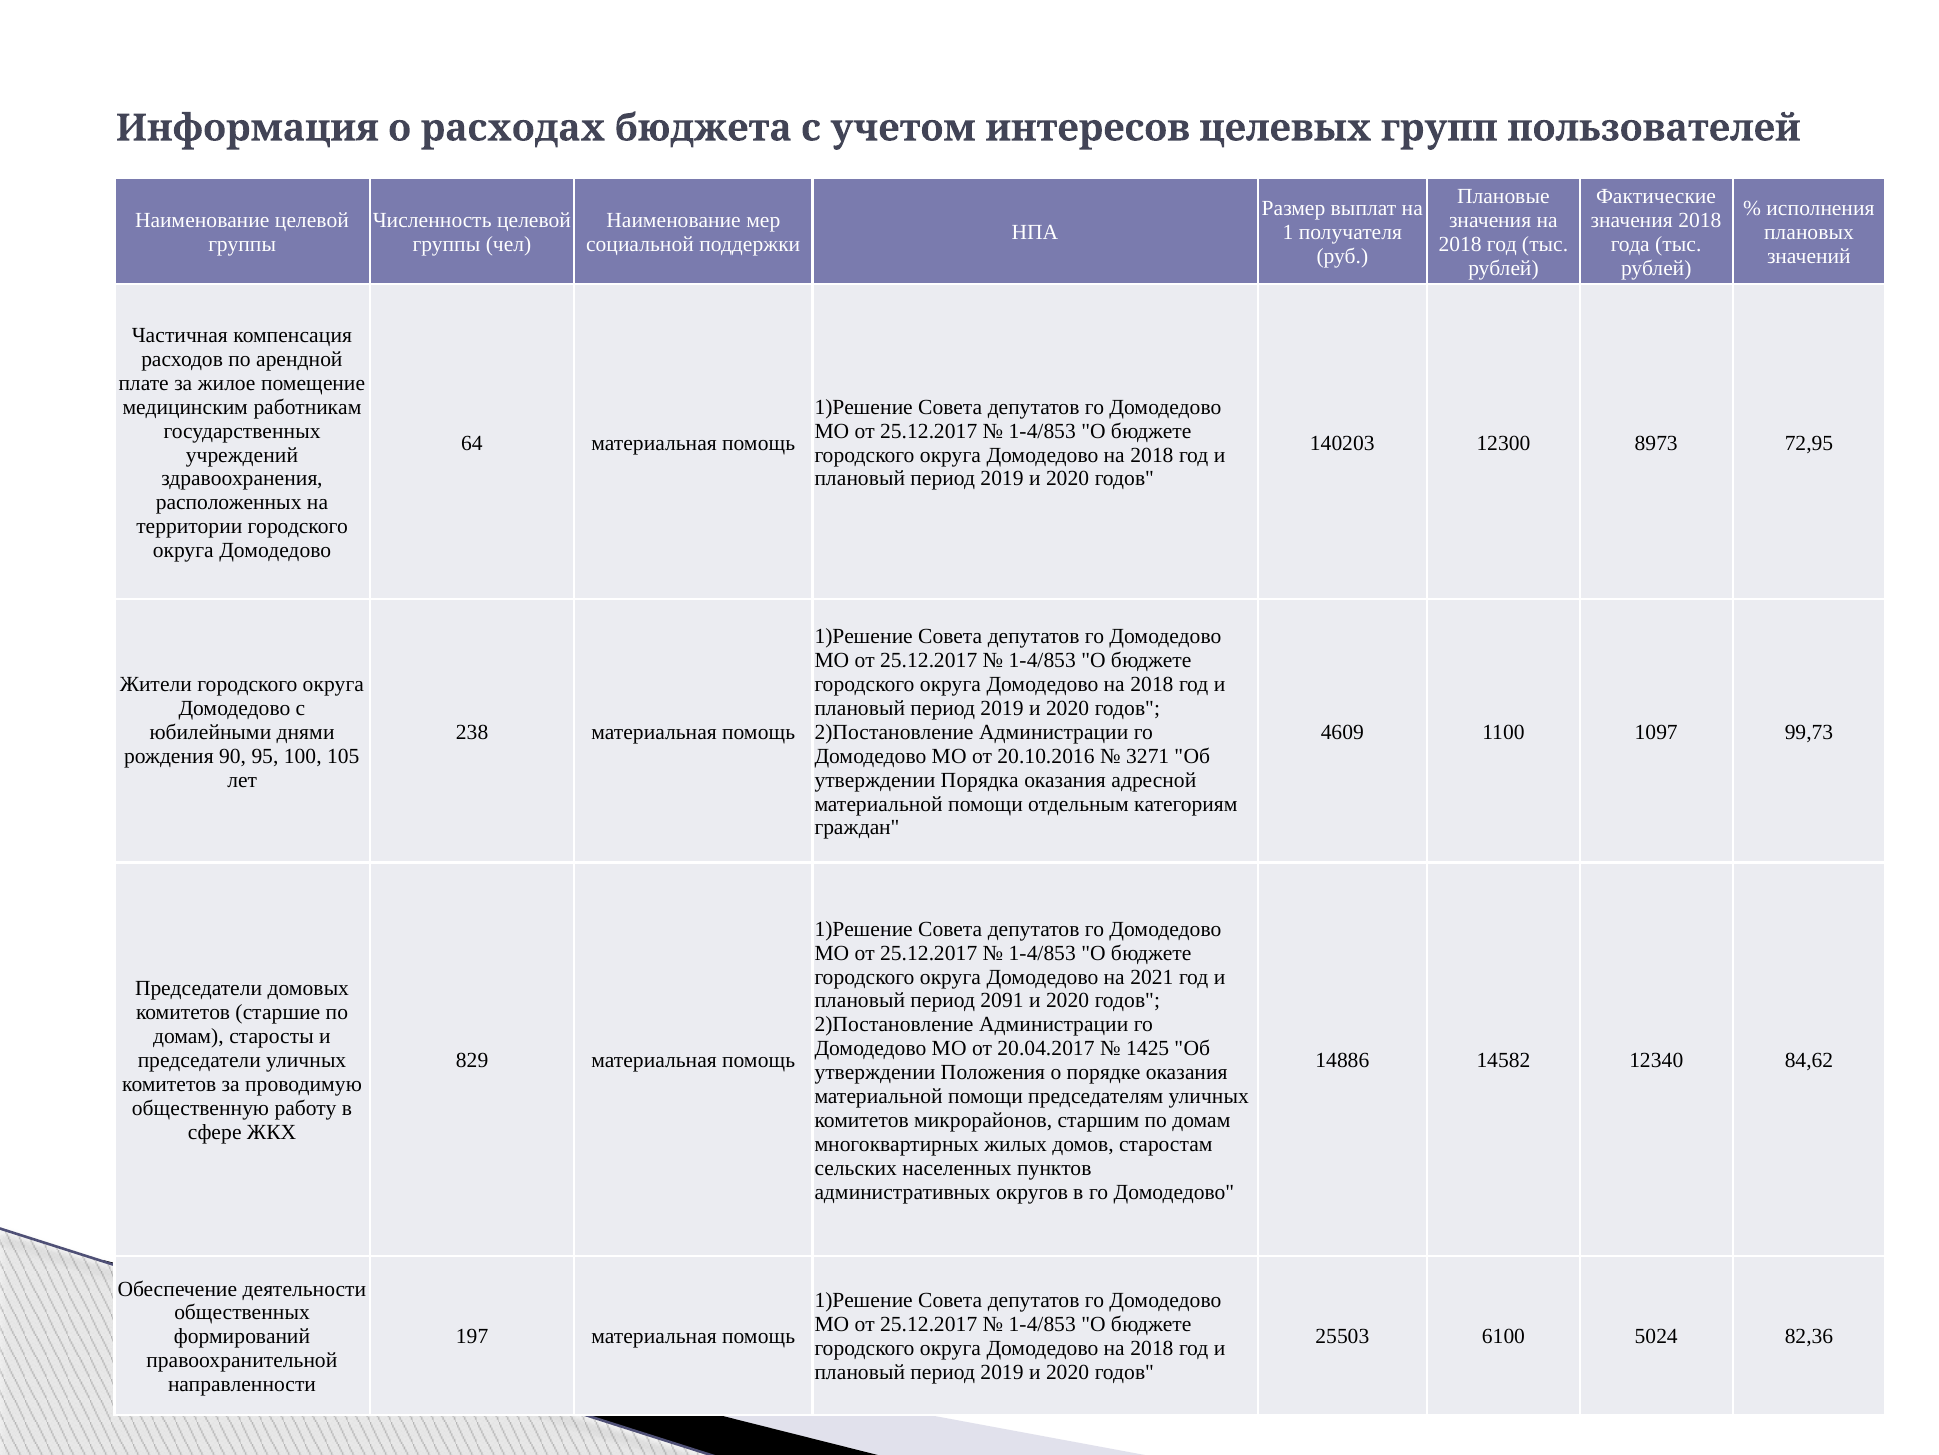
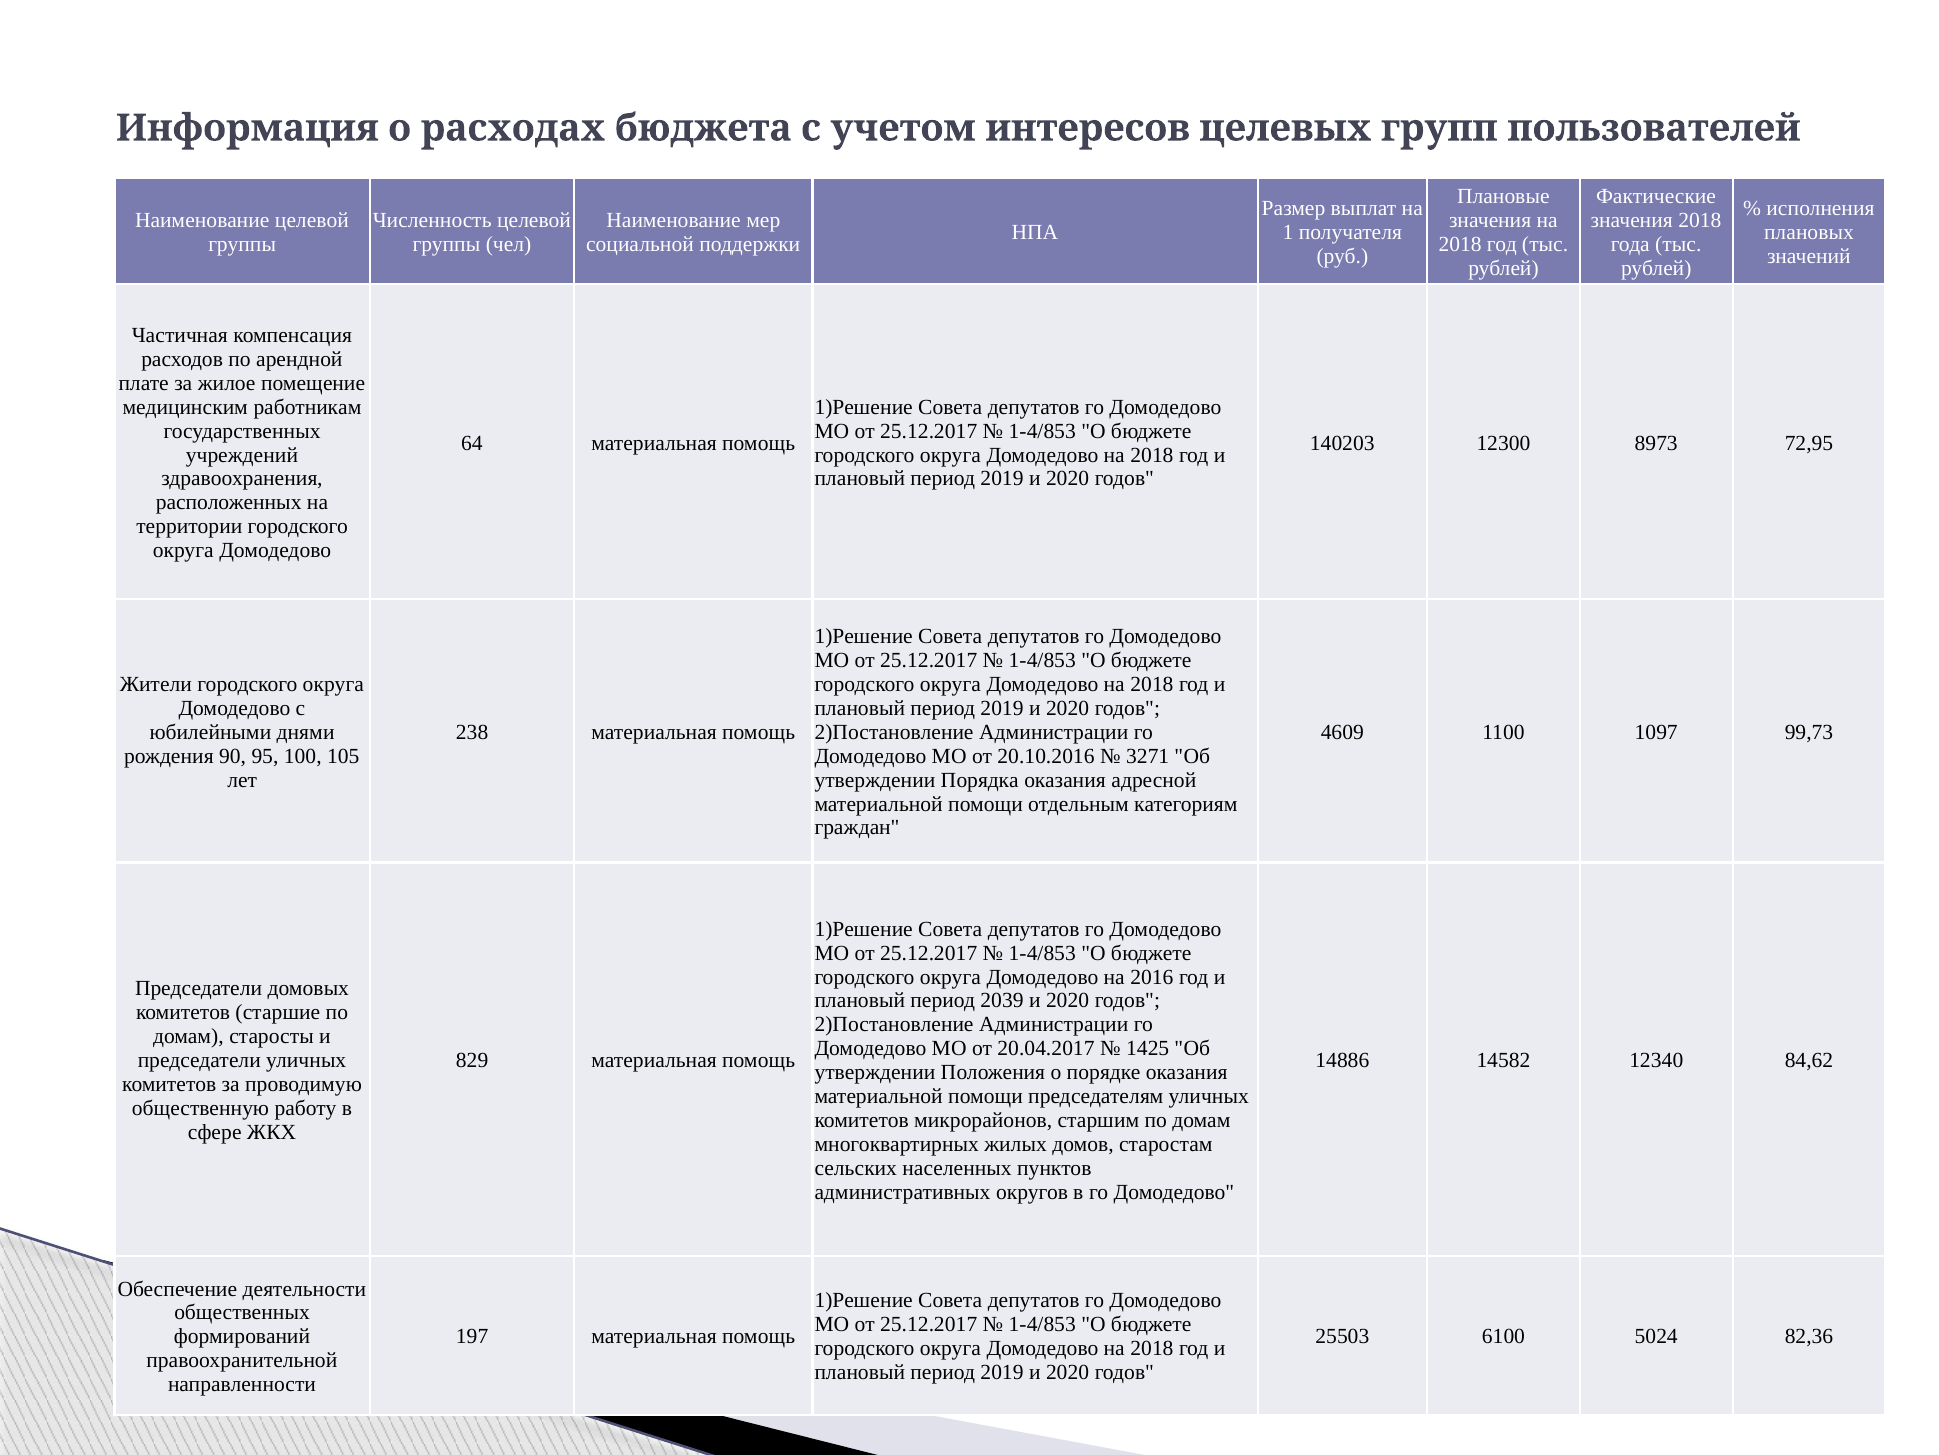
2021: 2021 -> 2016
2091: 2091 -> 2039
